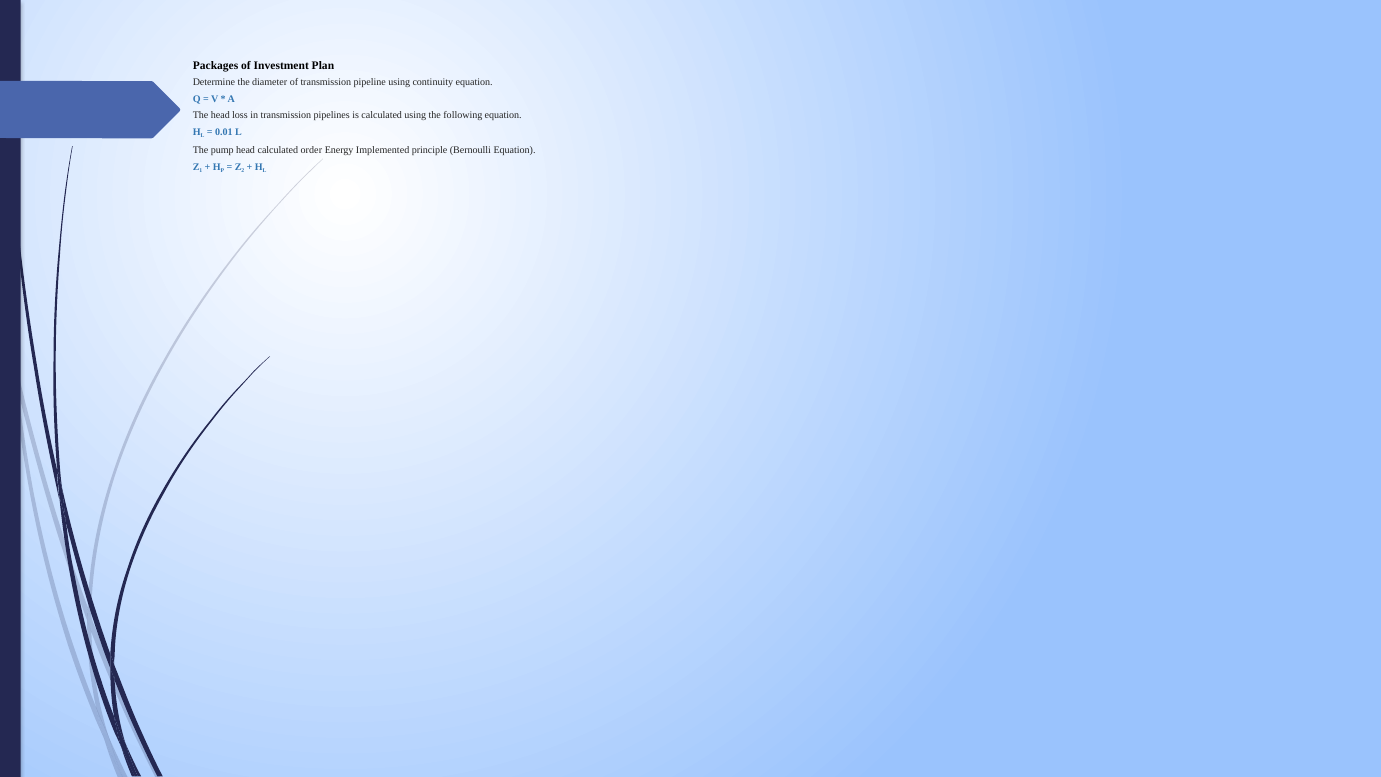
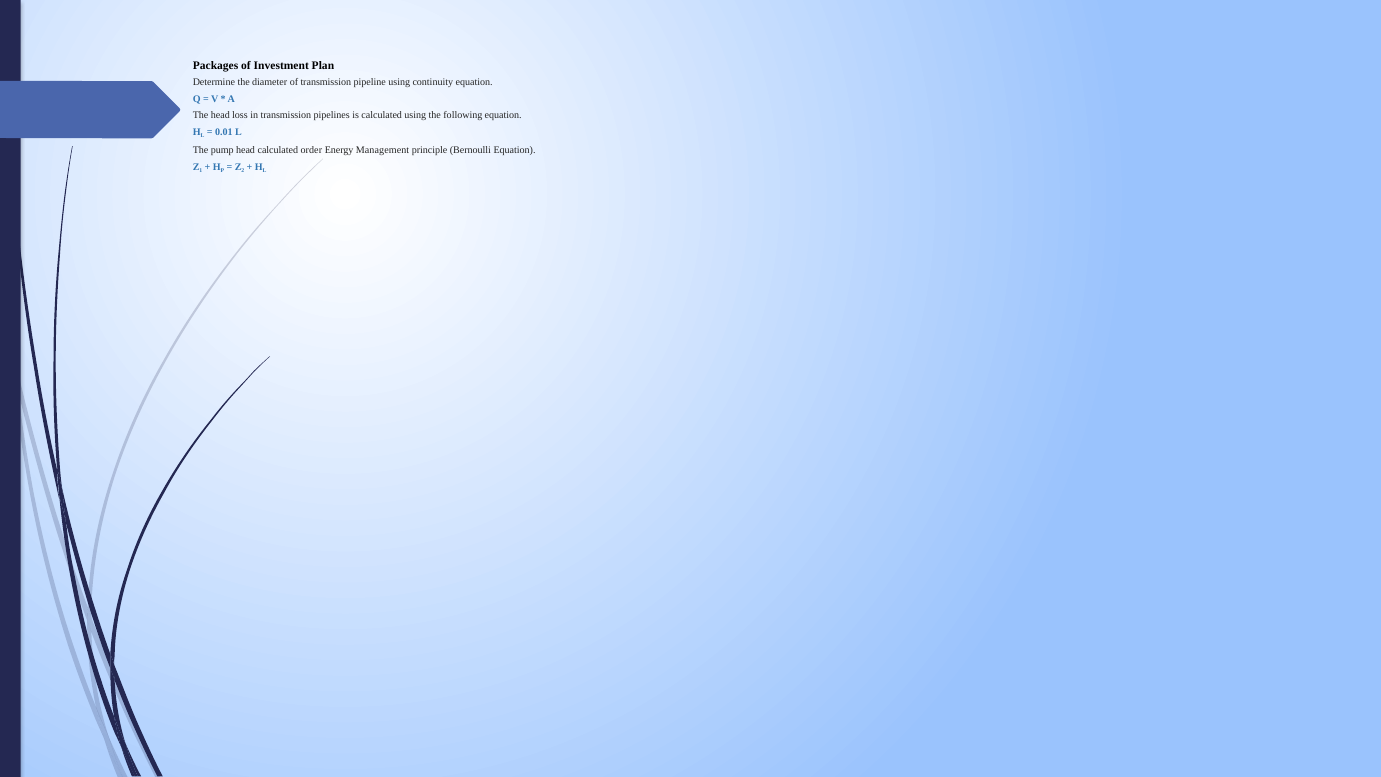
Implemented: Implemented -> Management
